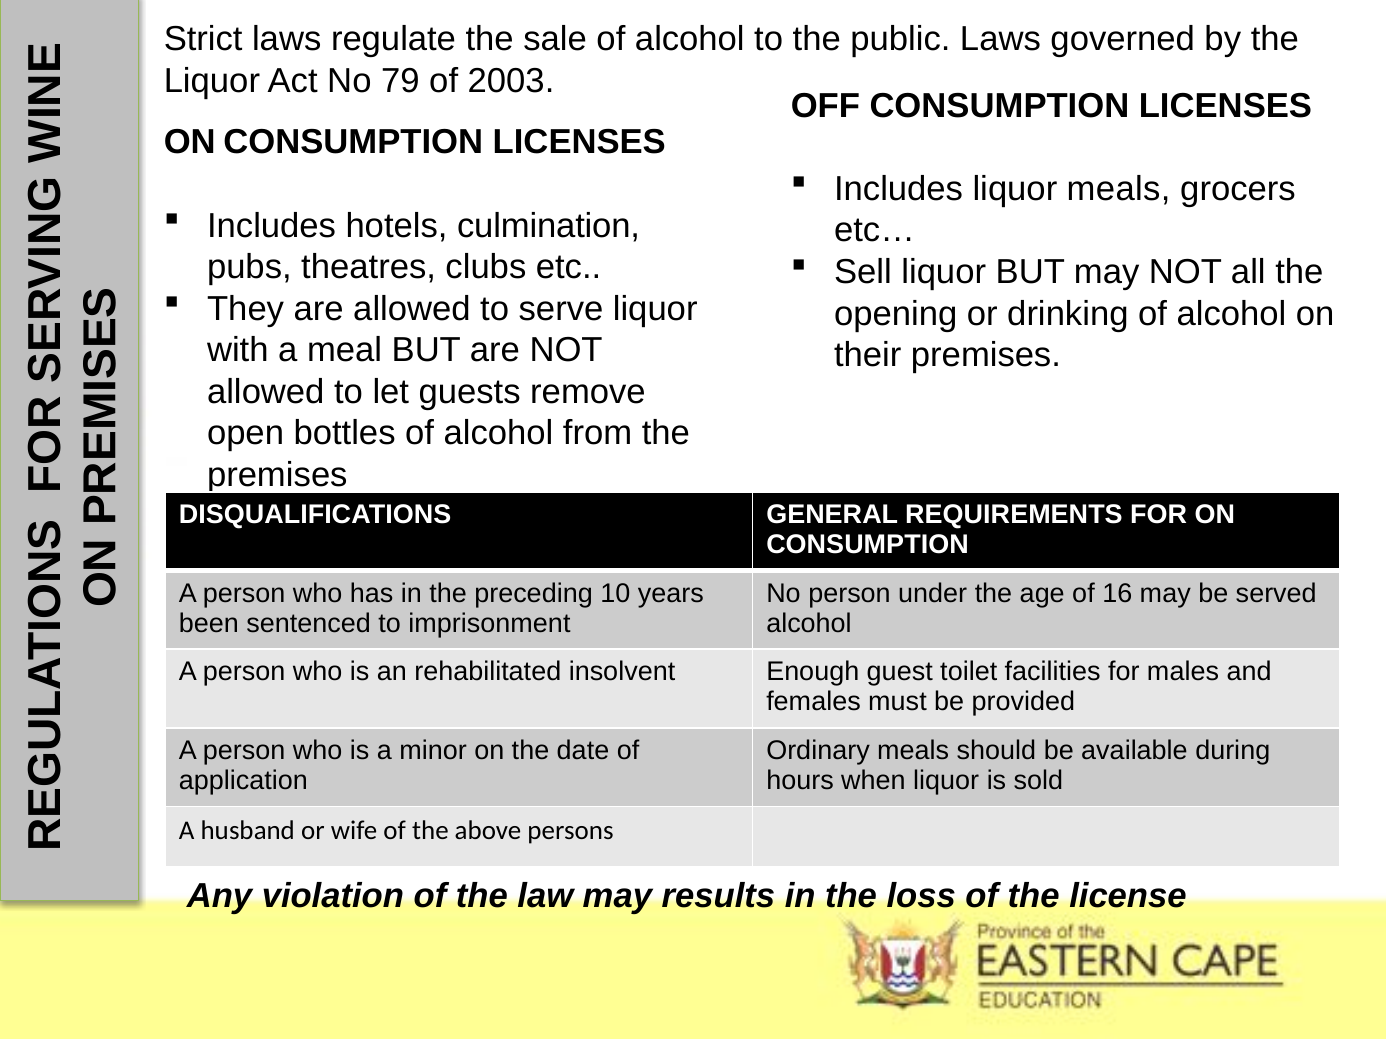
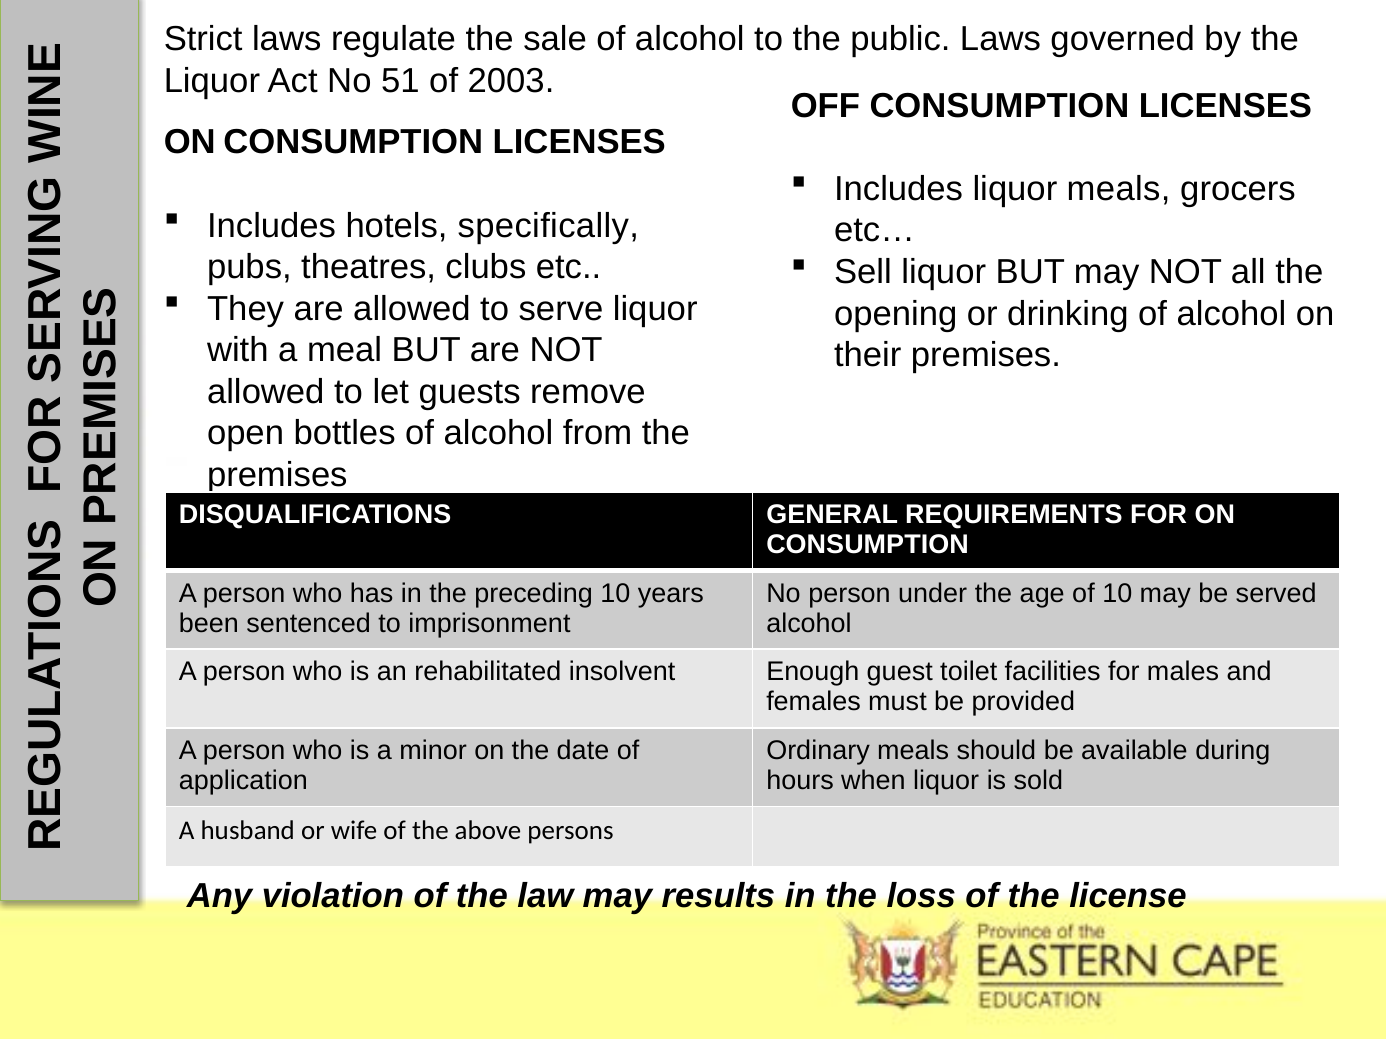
79: 79 -> 51
culmination: culmination -> specifically
of 16: 16 -> 10
